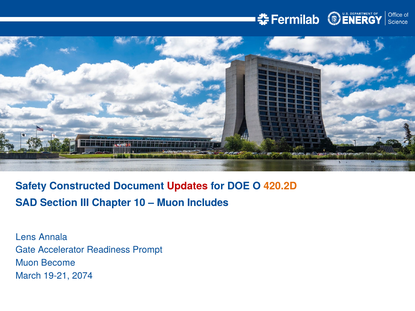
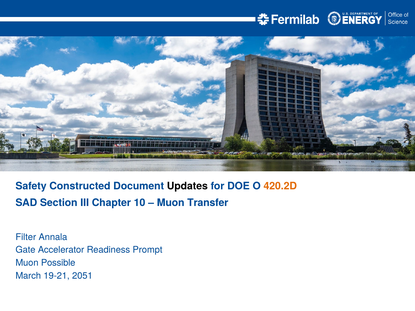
Updates colour: red -> black
Includes: Includes -> Transfer
Lens: Lens -> Filter
Become: Become -> Possible
2074: 2074 -> 2051
